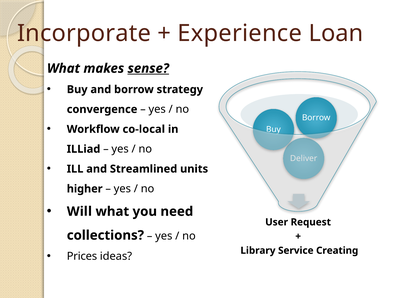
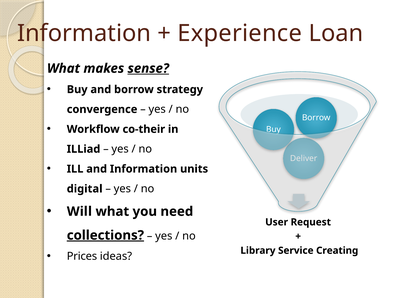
Incorporate at (84, 33): Incorporate -> Information
co-local: co-local -> co-their
and Streamlined: Streamlined -> Information
higher: higher -> digital
collections underline: none -> present
